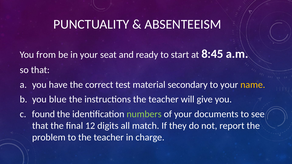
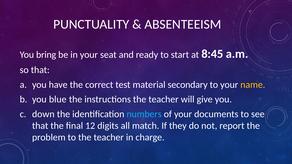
from: from -> bring
found: found -> down
numbers colour: light green -> light blue
